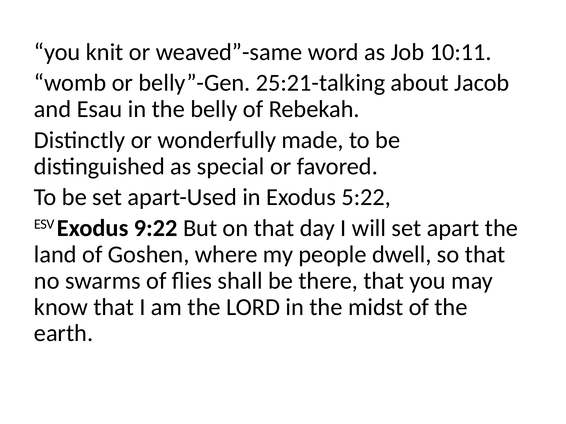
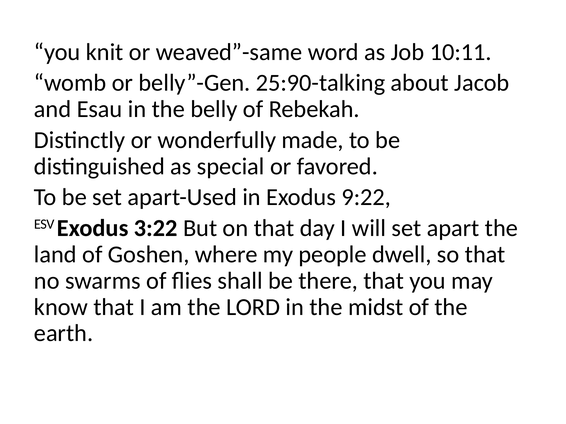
25:21-talking: 25:21-talking -> 25:90-talking
5:22: 5:22 -> 9:22
9:22: 9:22 -> 3:22
